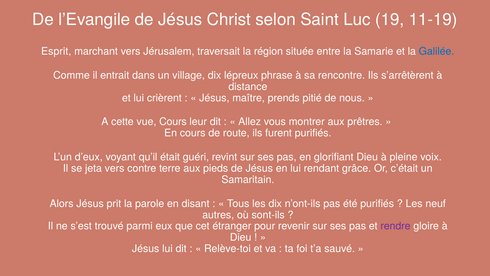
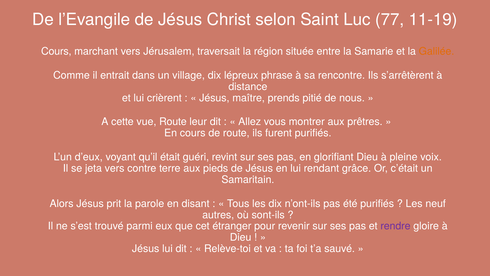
19: 19 -> 77
Esprit at (56, 51): Esprit -> Cours
Galilée colour: blue -> orange
vue Cours: Cours -> Route
